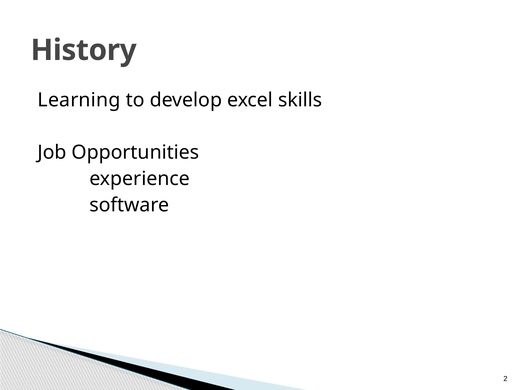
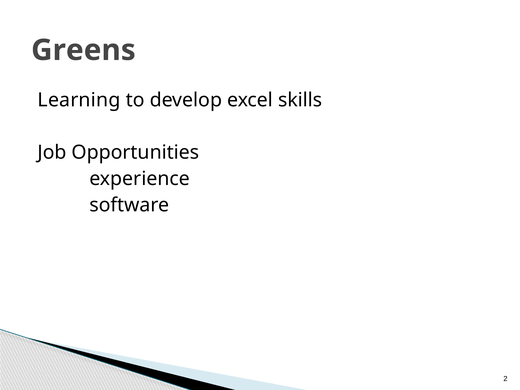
History: History -> Greens
